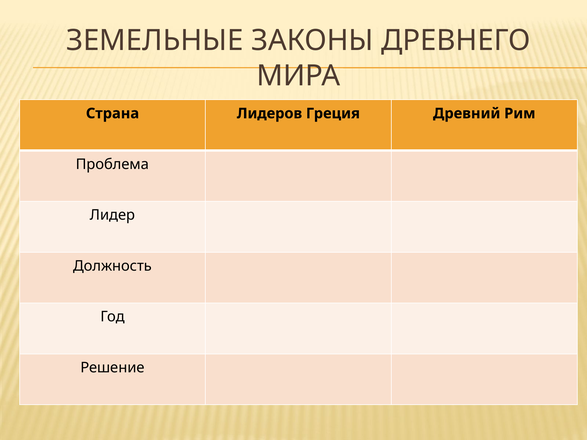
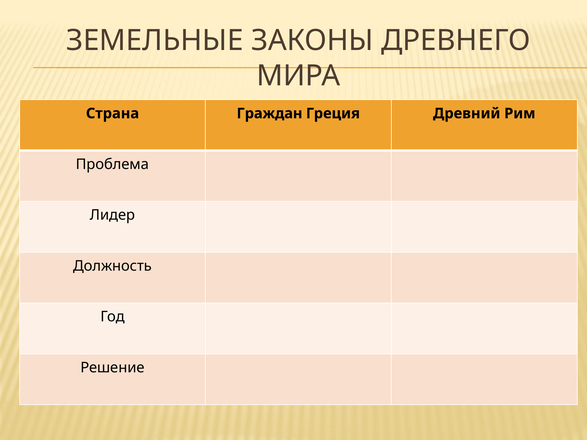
Лидеров: Лидеров -> Граждан
